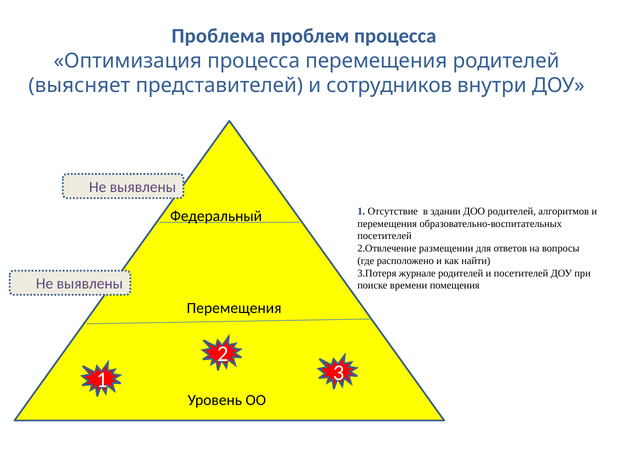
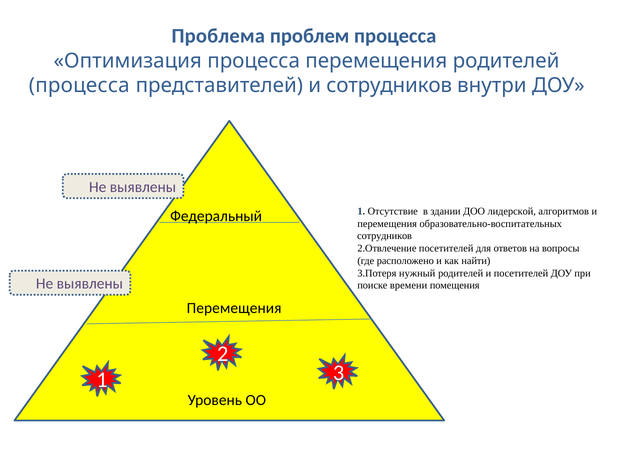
выясняет at (79, 86): выясняет -> процесса
ДОО родителей: родителей -> лидерской
посетителей at (385, 236): посетителей -> сотрудников
2.Отвлечение размещении: размещении -> посетителей
журнале: журнале -> нужный
